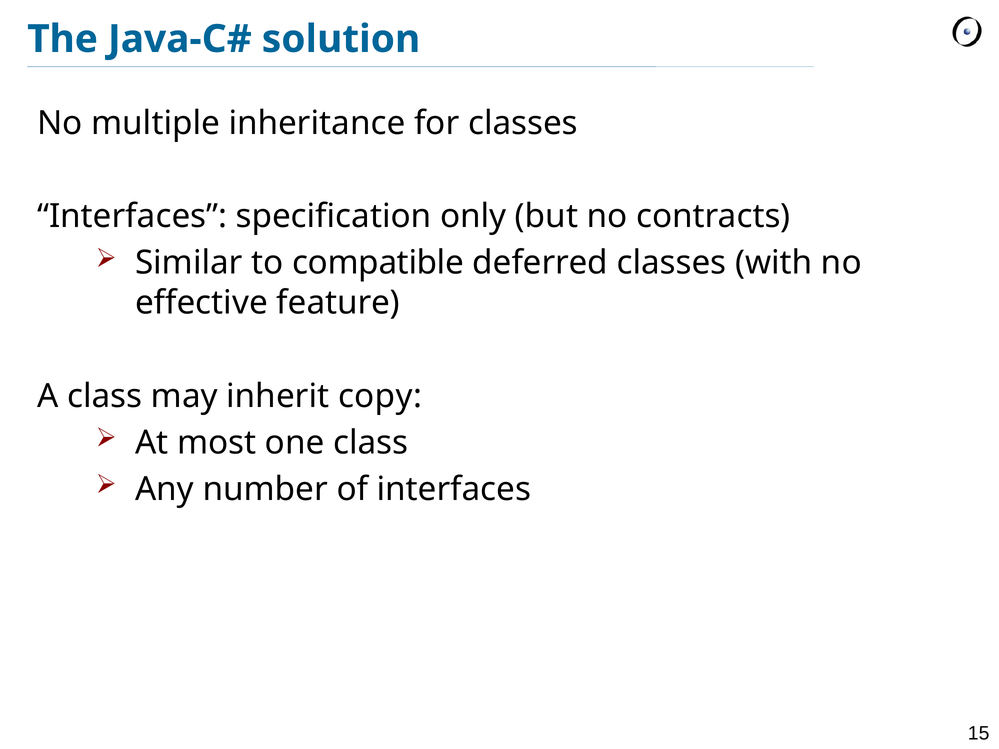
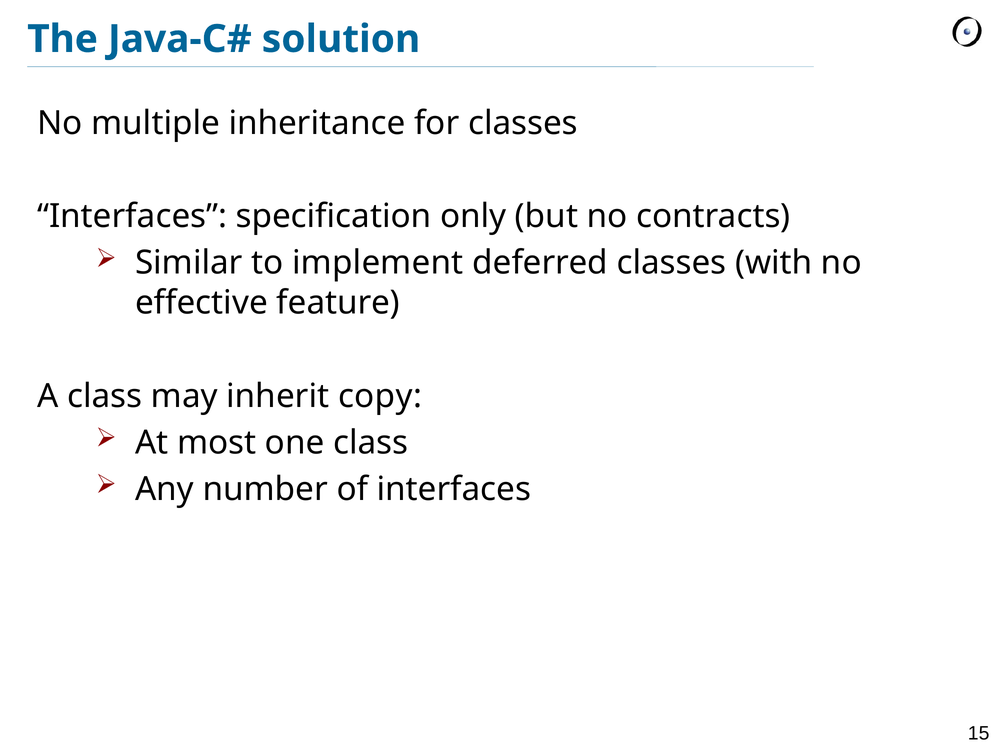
compatible: compatible -> implement
